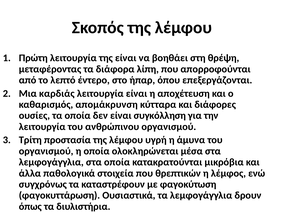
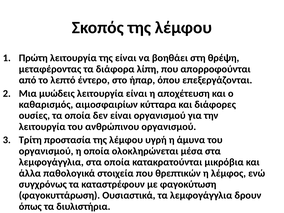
καρδιάς: καρδιάς -> μυώδεις
απομάκρυνση: απομάκρυνση -> αιμοσφαιρίων
είναι συγκόλληση: συγκόλληση -> οργανισμού
